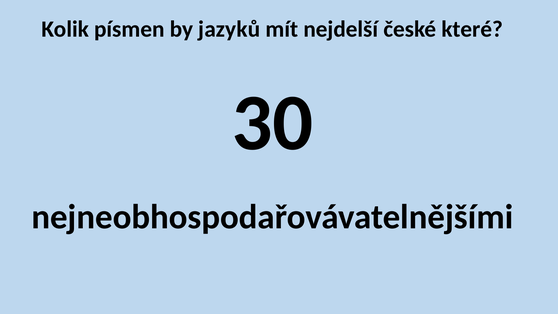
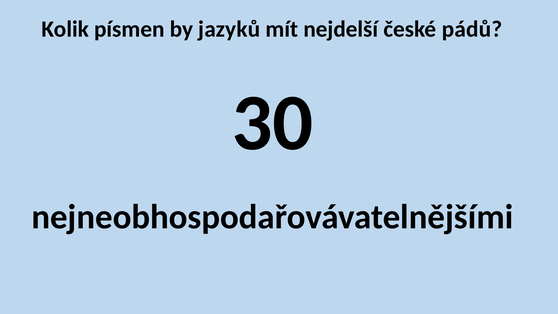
které: které -> pádů
